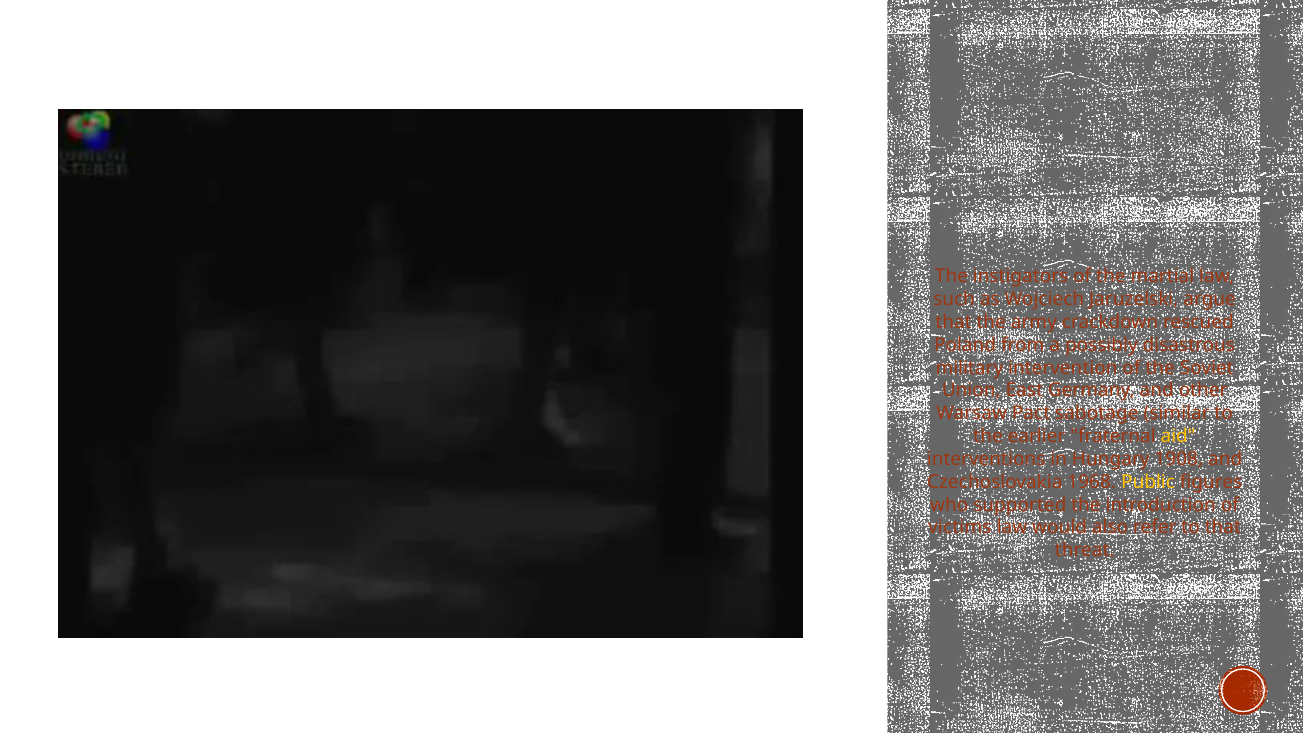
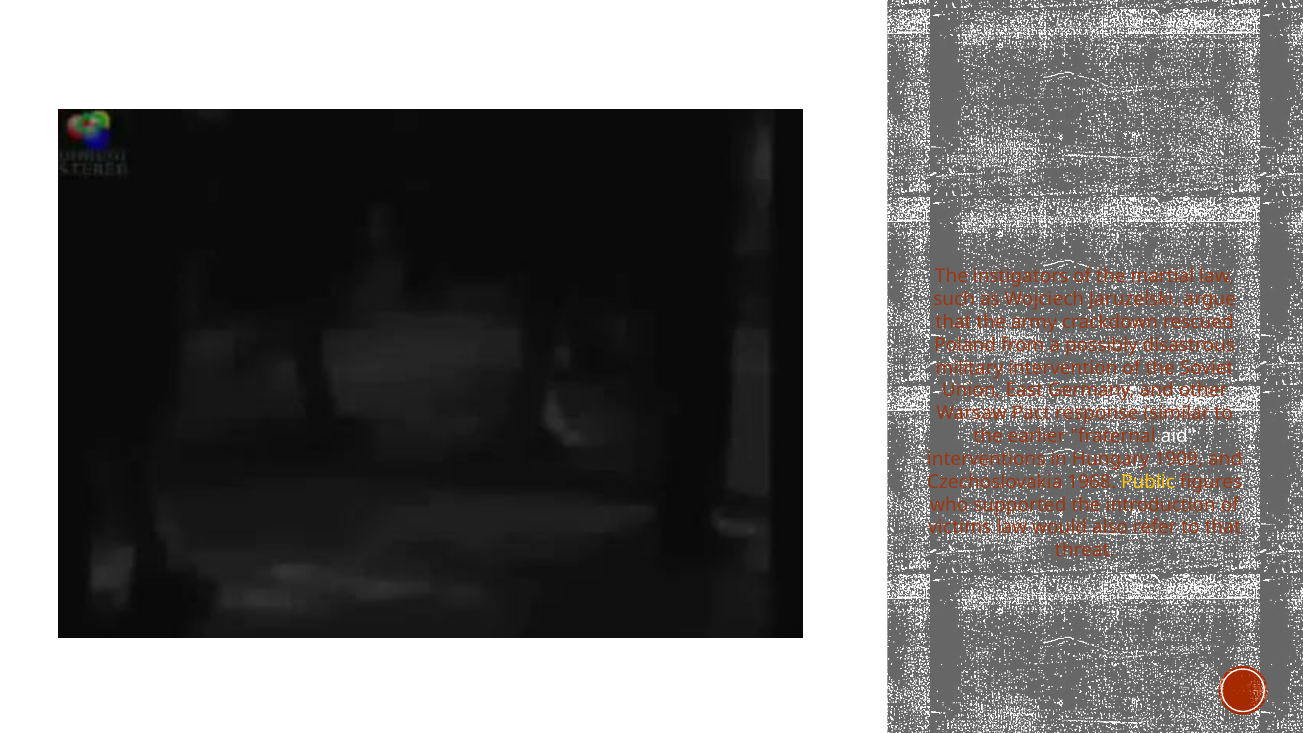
sabotage: sabotage -> response
aid colour: yellow -> white
1908: 1908 -> 1909
